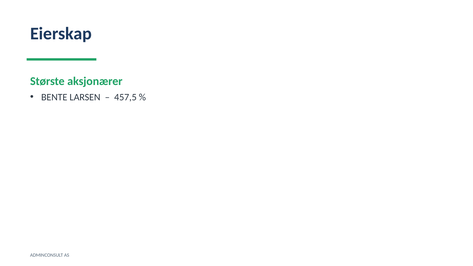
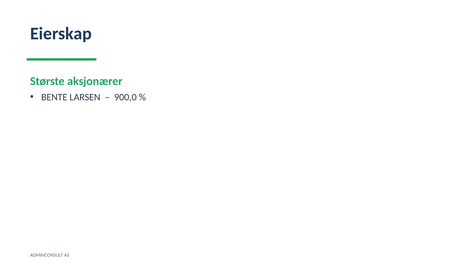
457,5: 457,5 -> 900,0
